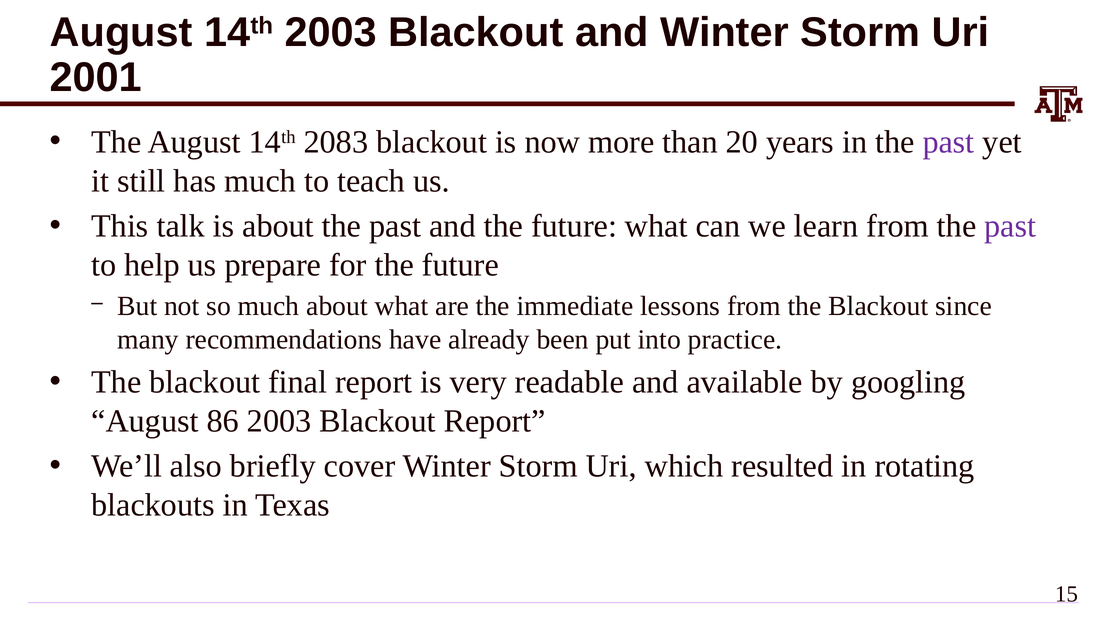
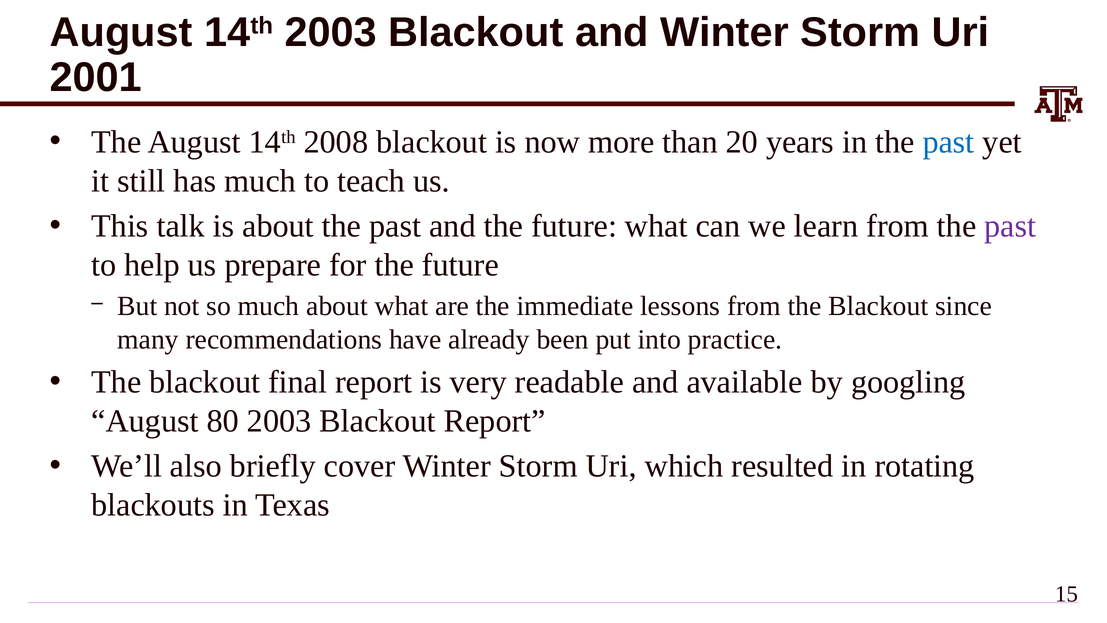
2083: 2083 -> 2008
past at (948, 142) colour: purple -> blue
86: 86 -> 80
